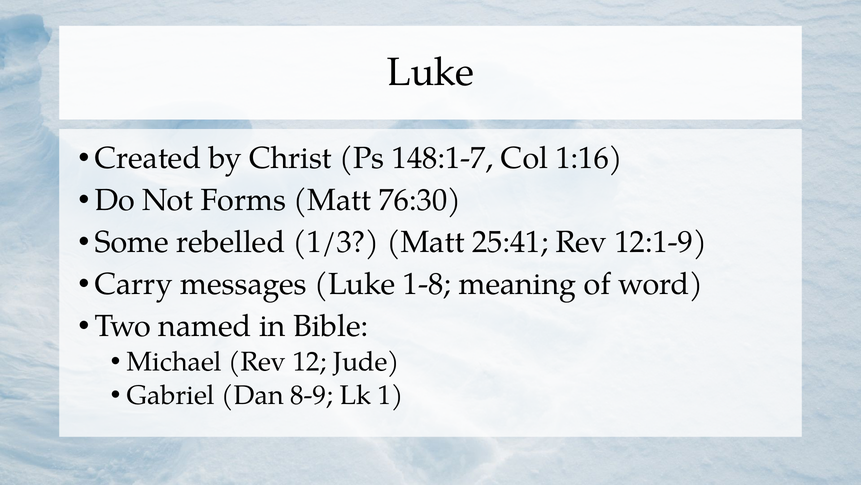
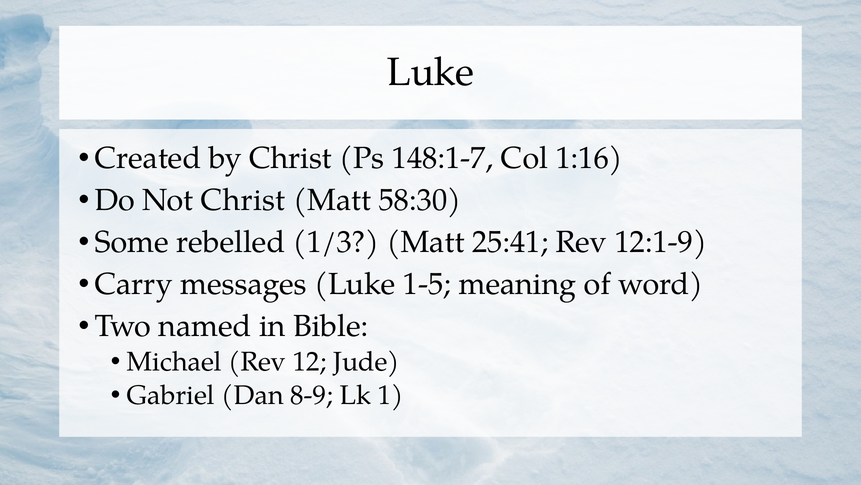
Not Forms: Forms -> Christ
76:30: 76:30 -> 58:30
1-8: 1-8 -> 1-5
